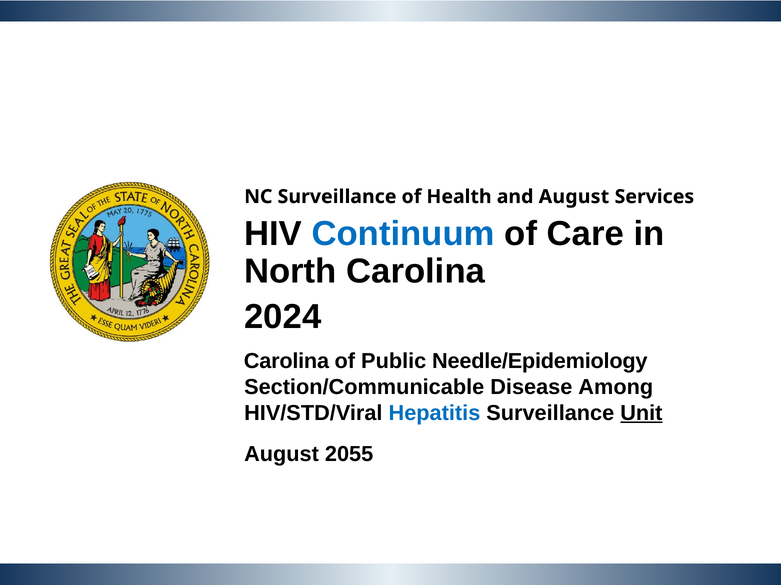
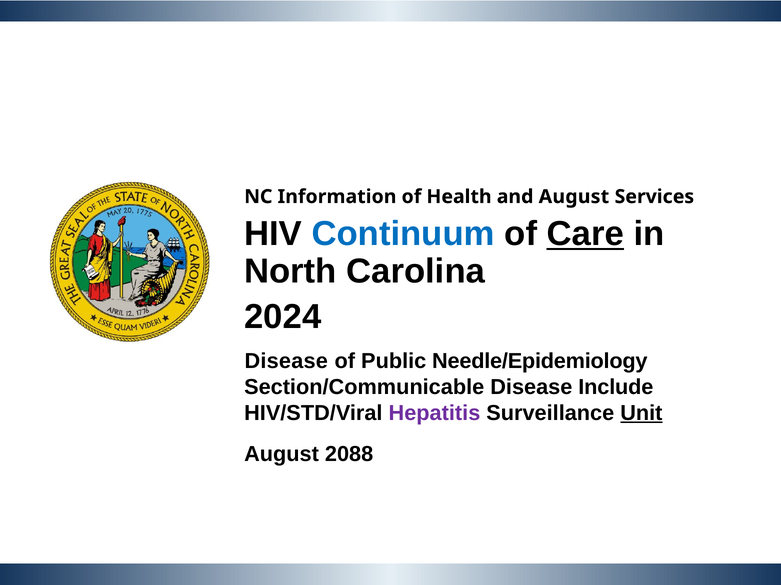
NC Surveillance: Surveillance -> Information
Care underline: none -> present
Carolina at (286, 361): Carolina -> Disease
Among: Among -> Include
Hepatitis colour: blue -> purple
2055: 2055 -> 2088
